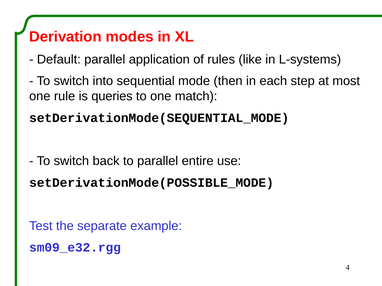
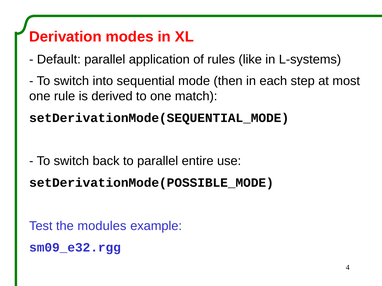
queries: queries -> derived
separate: separate -> modules
